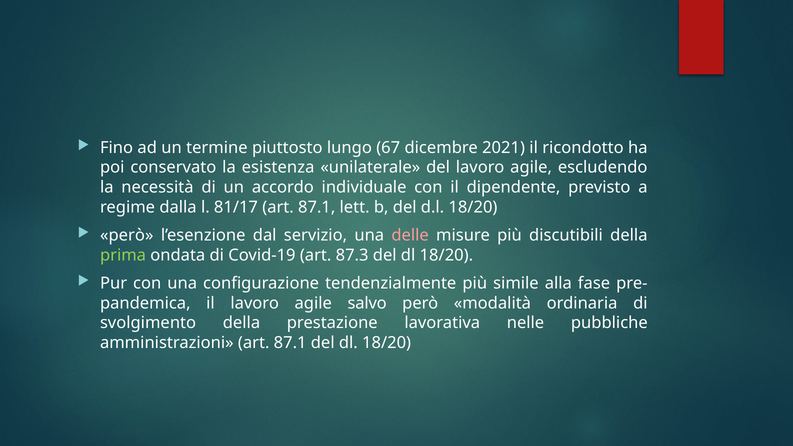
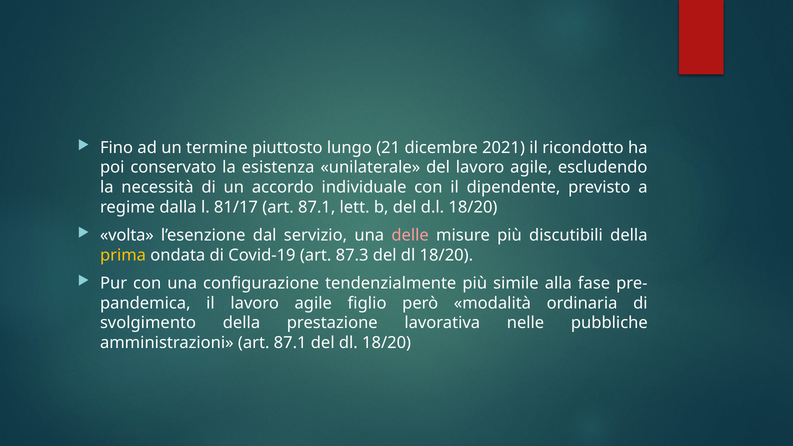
67: 67 -> 21
però at (127, 235): però -> volta
prima colour: light green -> yellow
salvo: salvo -> figlio
